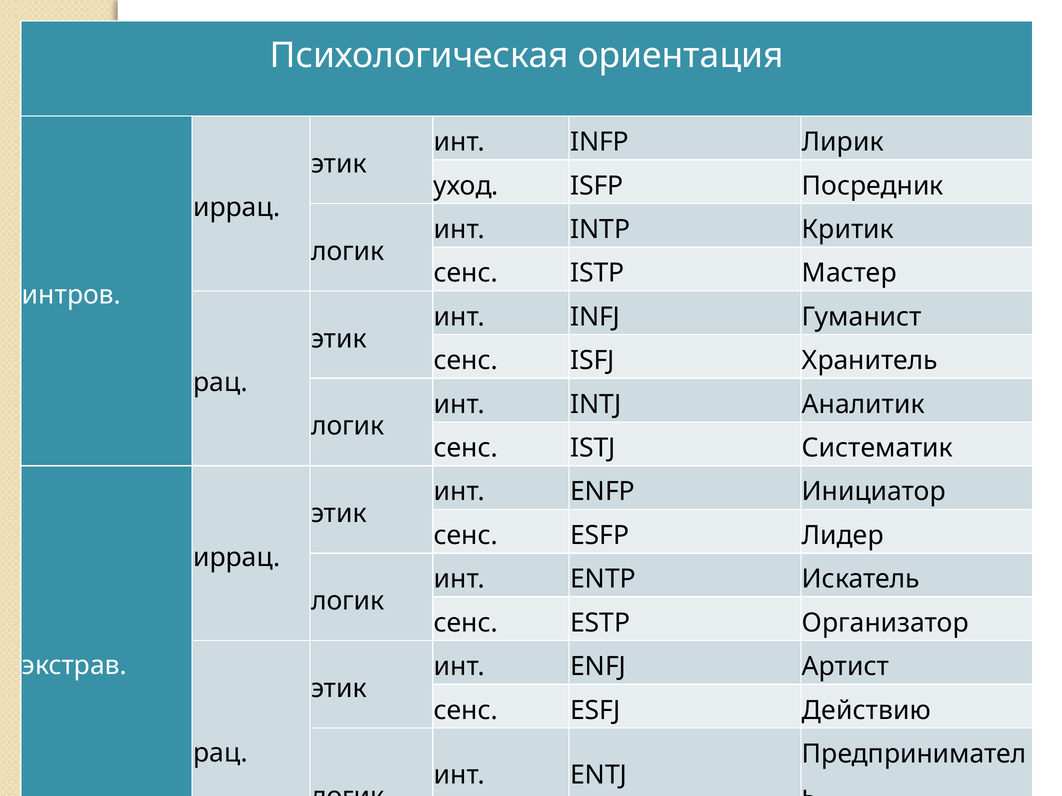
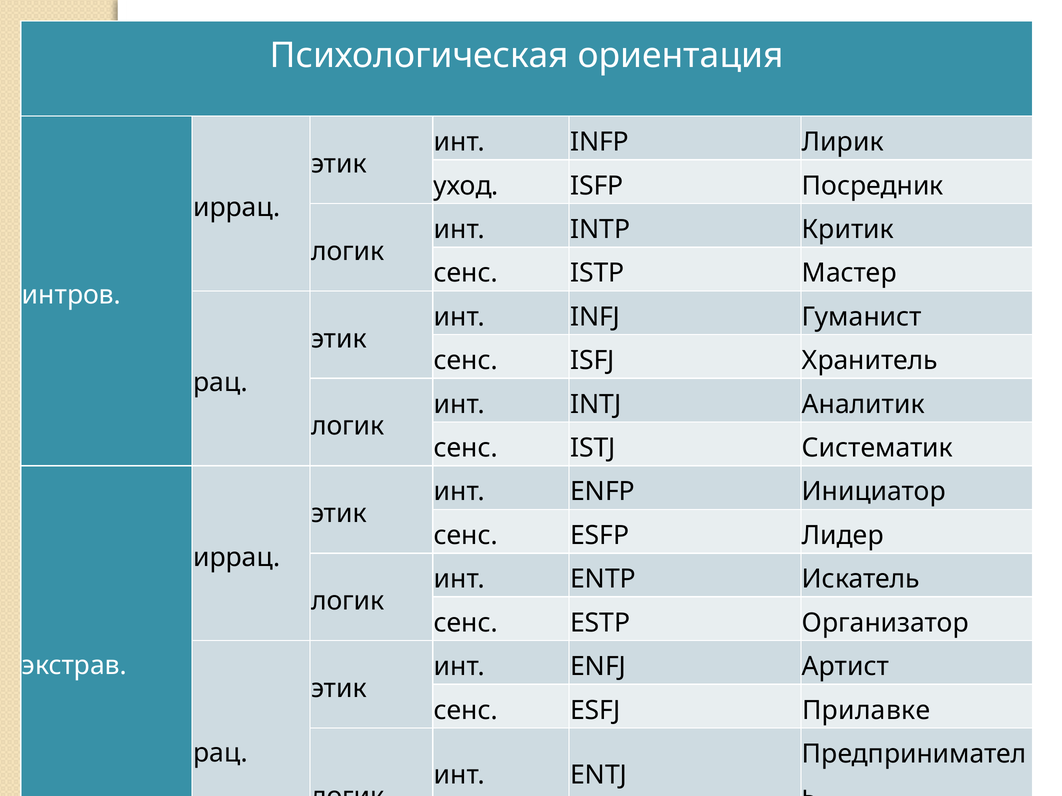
Действию: Действию -> Прилавке
